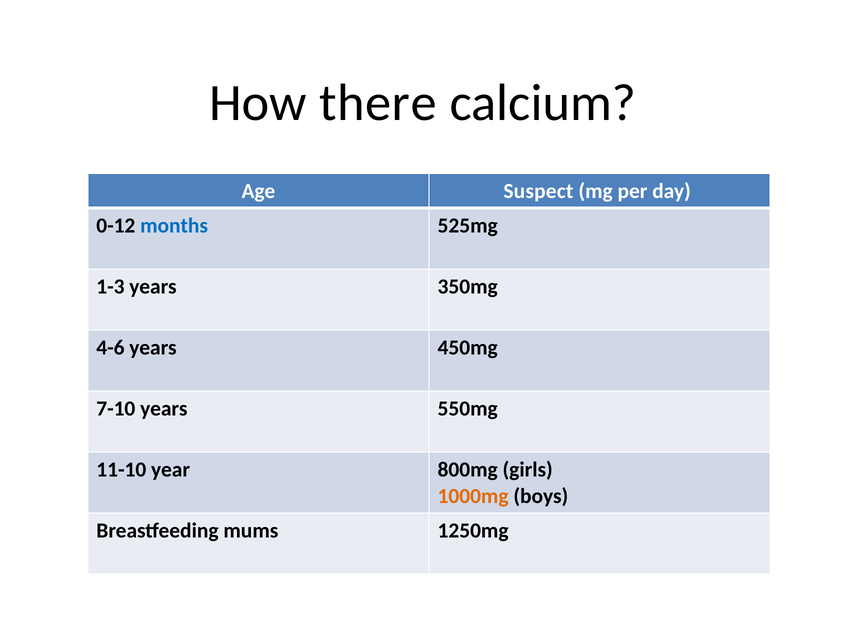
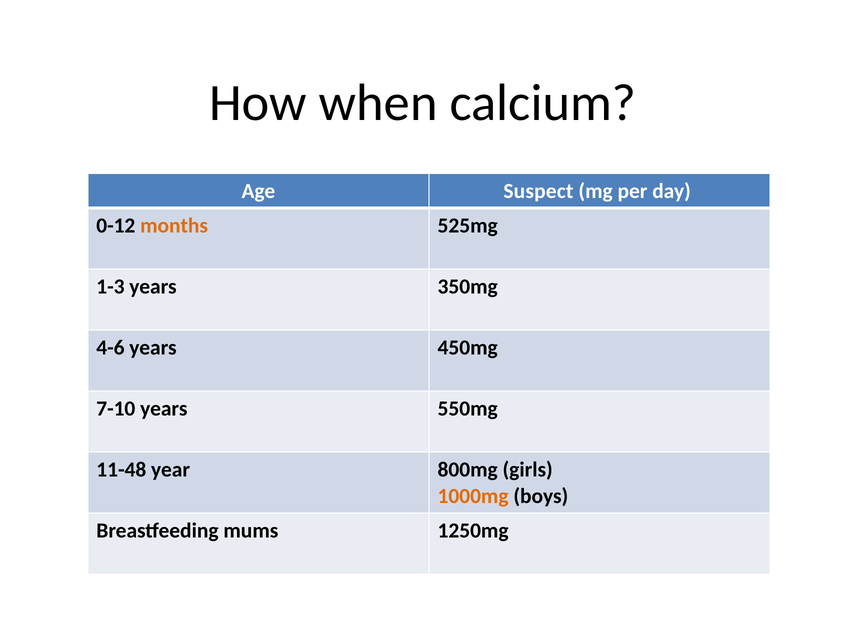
there: there -> when
months colour: blue -> orange
11-10: 11-10 -> 11-48
